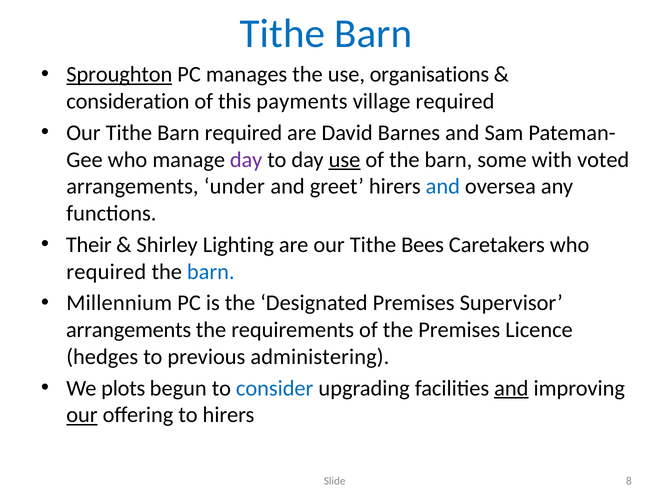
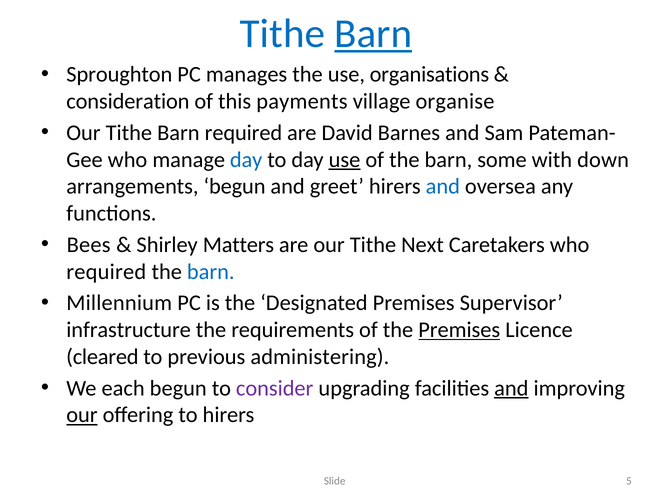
Barn at (373, 34) underline: none -> present
Sproughton underline: present -> none
village required: required -> organise
day at (246, 160) colour: purple -> blue
voted: voted -> down
arrangements under: under -> begun
Their: Their -> Bees
Lighting: Lighting -> Matters
Bees: Bees -> Next
arrangements at (129, 330): arrangements -> infrastructure
Premises at (459, 330) underline: none -> present
hedges: hedges -> cleared
plots: plots -> each
consider colour: blue -> purple
8: 8 -> 5
